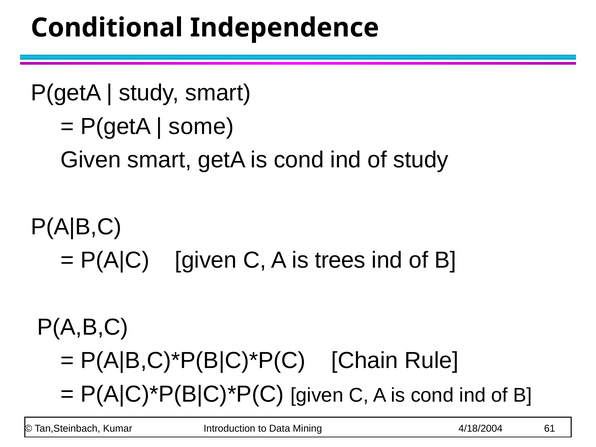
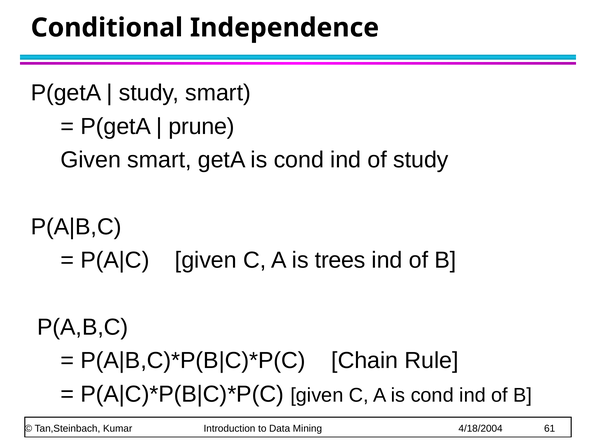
some: some -> prune
